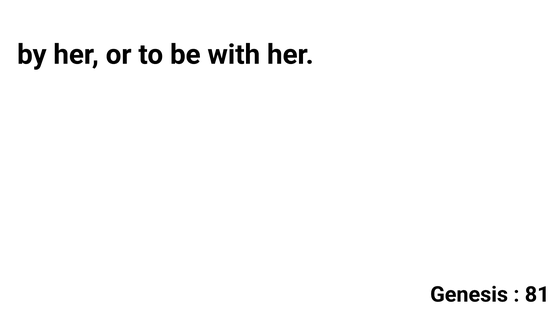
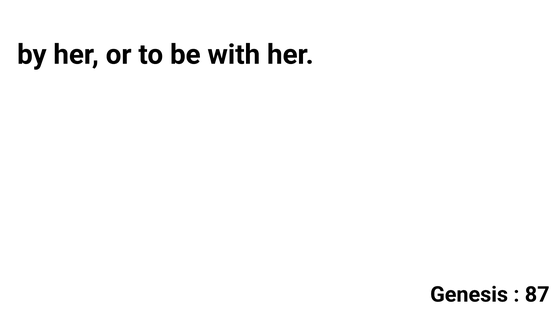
81: 81 -> 87
